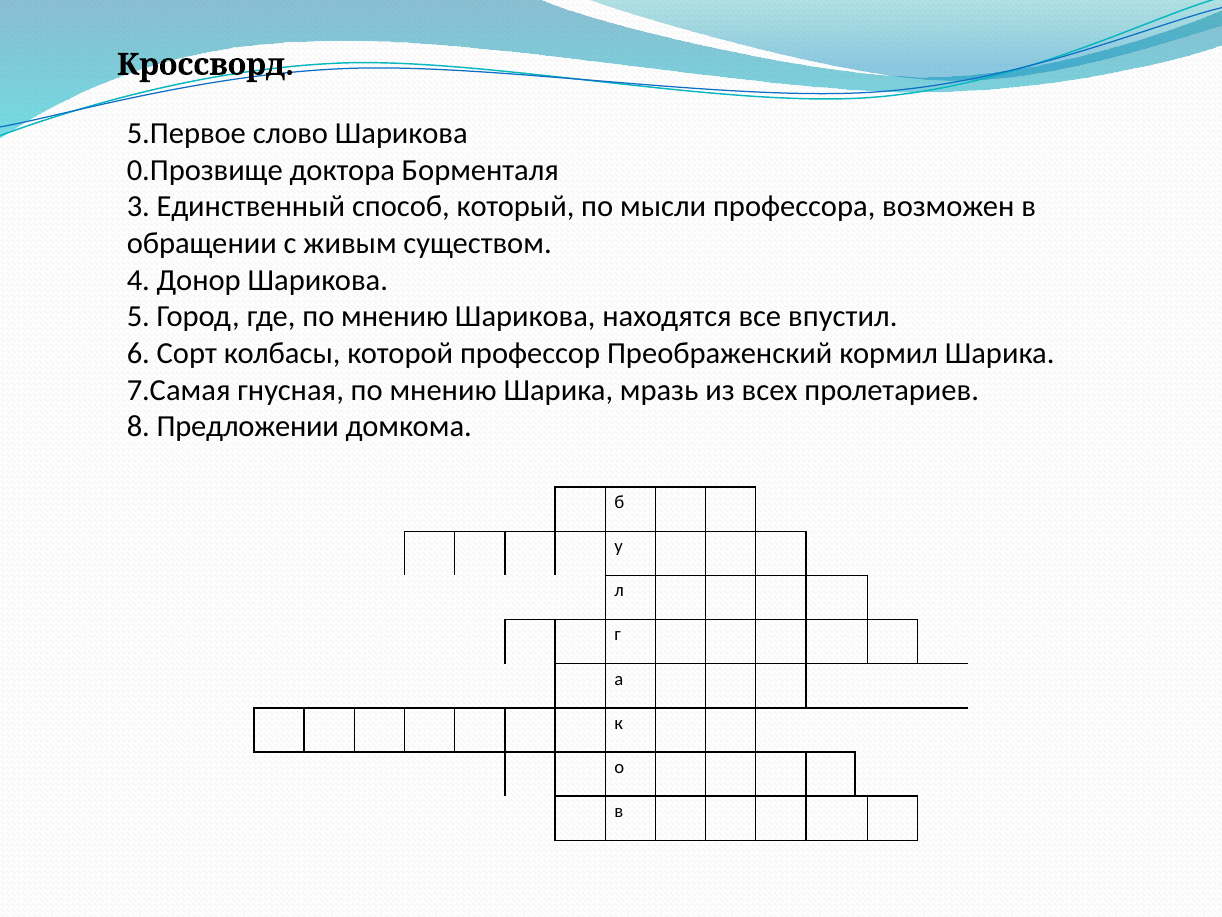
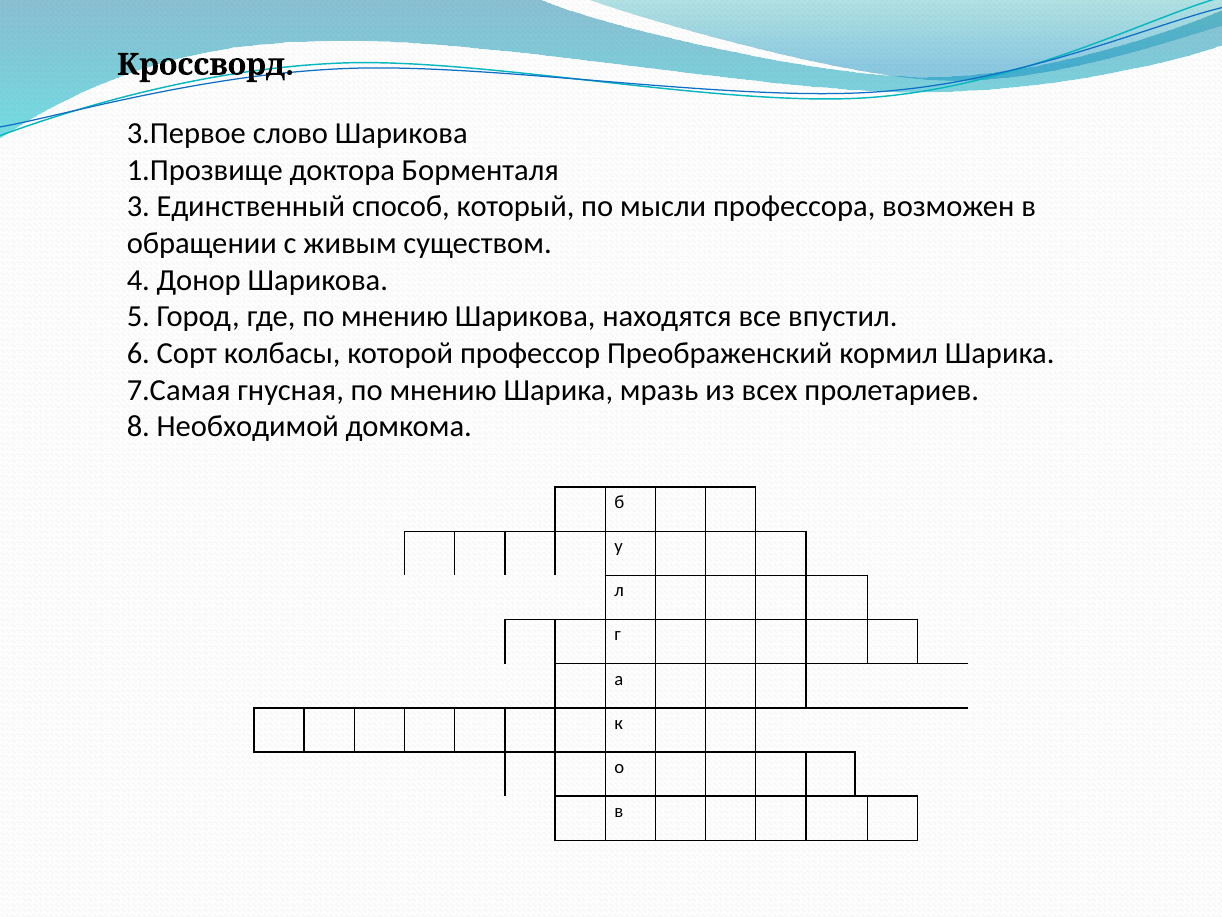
5.Первое: 5.Первое -> 3.Первое
0.Прозвище: 0.Прозвище -> 1.Прозвище
Предложении: Предложении -> Необходимой
